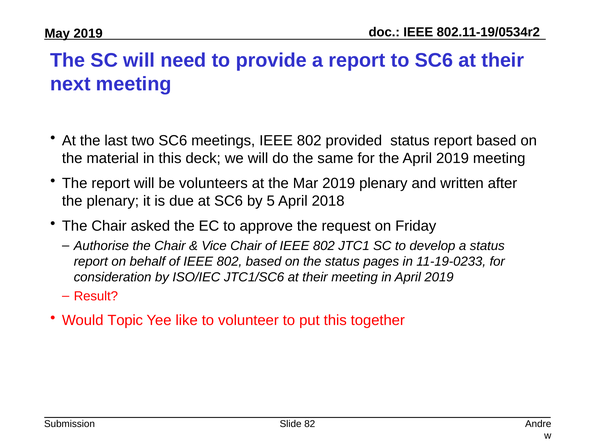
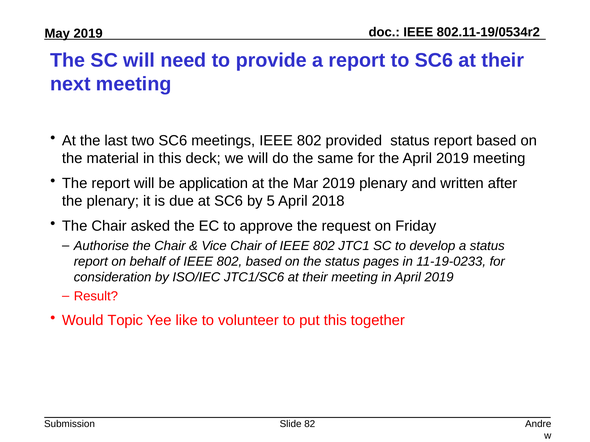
volunteers: volunteers -> application
